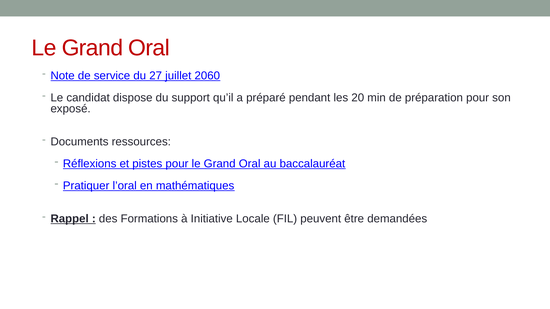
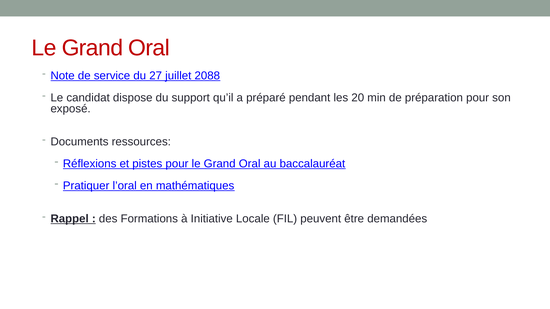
2060: 2060 -> 2088
